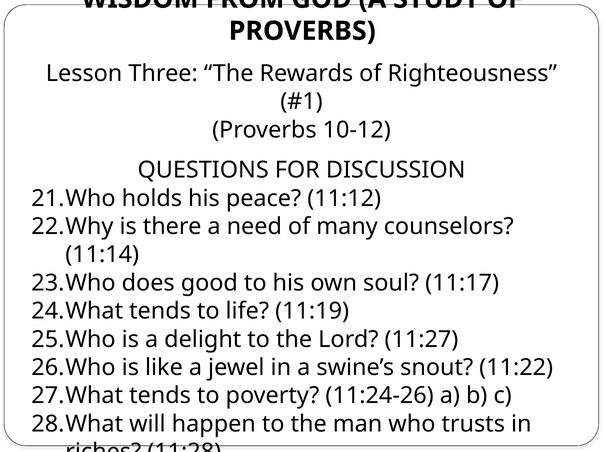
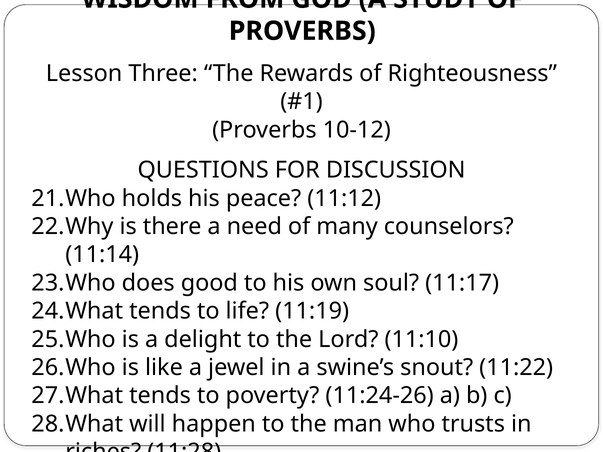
11:27: 11:27 -> 11:10
